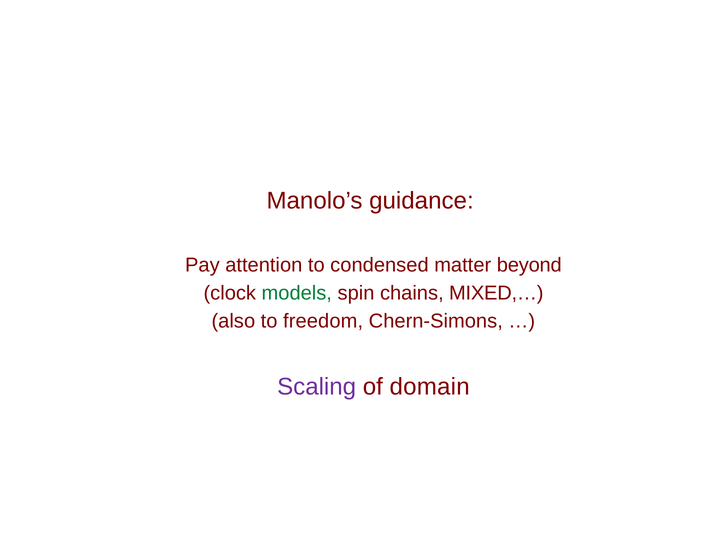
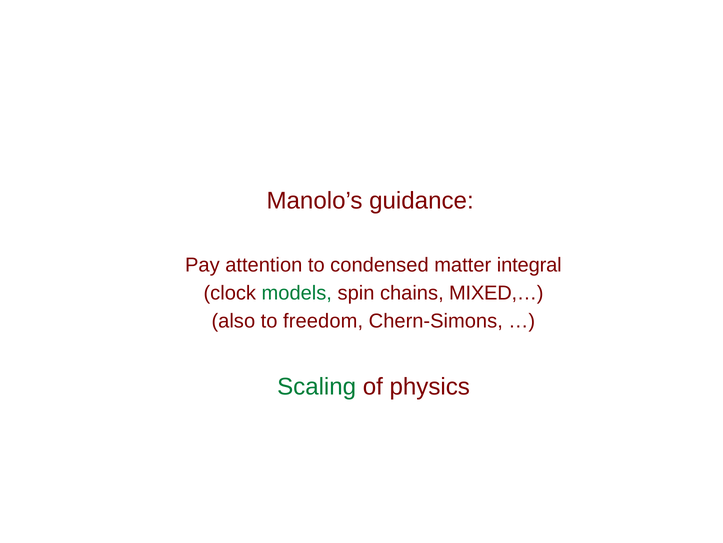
beyond: beyond -> integral
Scaling colour: purple -> green
domain: domain -> physics
